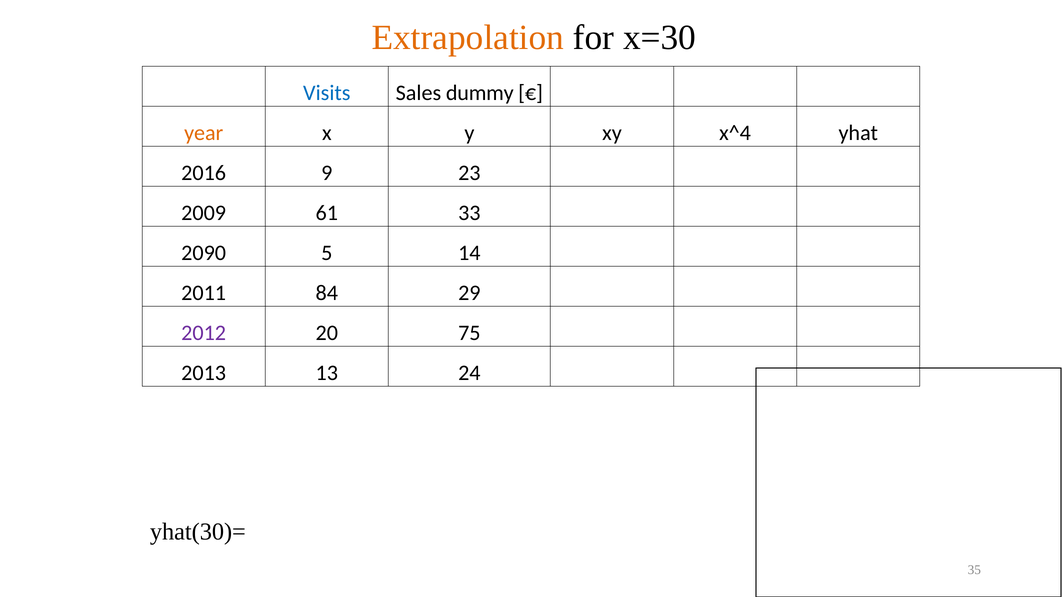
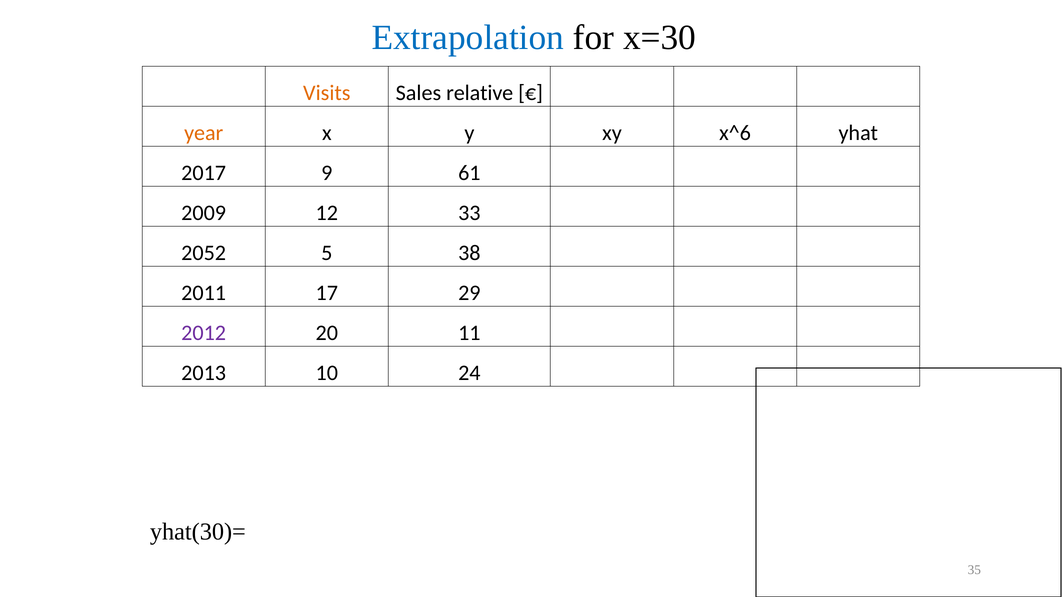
Extrapolation colour: orange -> blue
Visits colour: blue -> orange
dummy: dummy -> relative
x^4: x^4 -> x^6
2016: 2016 -> 2017
23: 23 -> 61
61: 61 -> 12
2090: 2090 -> 2052
14: 14 -> 38
84: 84 -> 17
75: 75 -> 11
13: 13 -> 10
